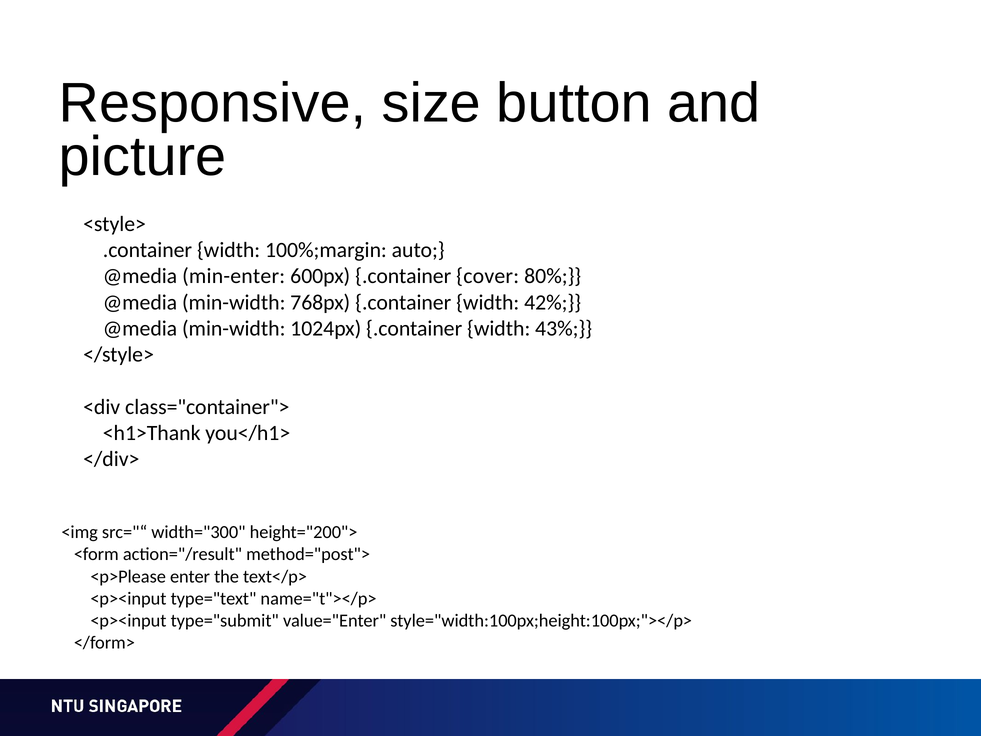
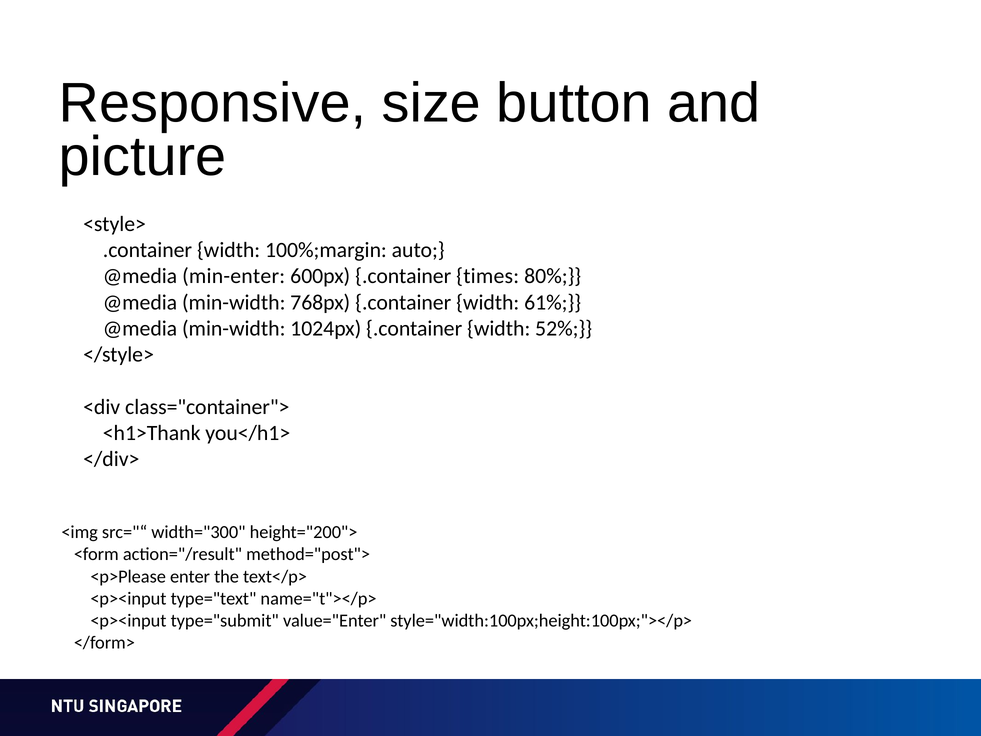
cover: cover -> times
42%: 42% -> 61%
43%: 43% -> 52%
